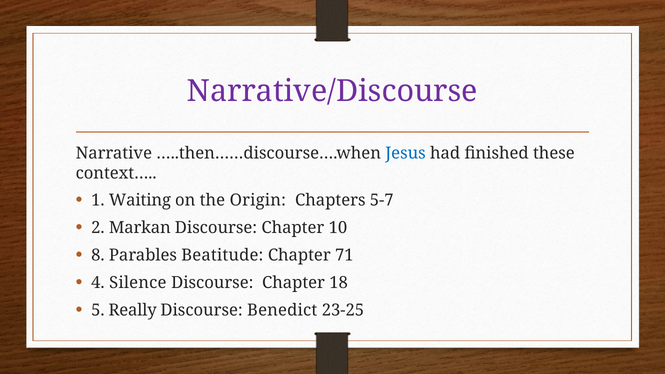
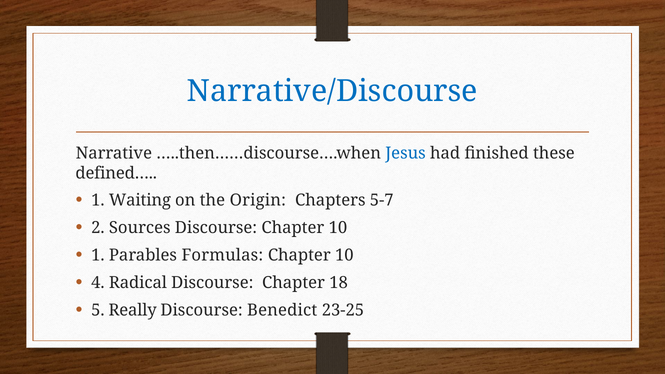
Narrative/Discourse colour: purple -> blue
context…: context… -> defined…
Markan: Markan -> Sources
8 at (98, 255): 8 -> 1
Beatitude: Beatitude -> Formulas
71 at (344, 255): 71 -> 10
Silence: Silence -> Radical
